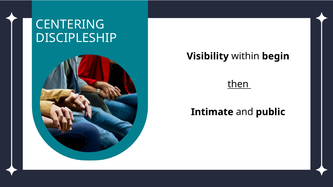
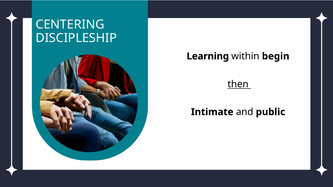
Visibility: Visibility -> Learning
